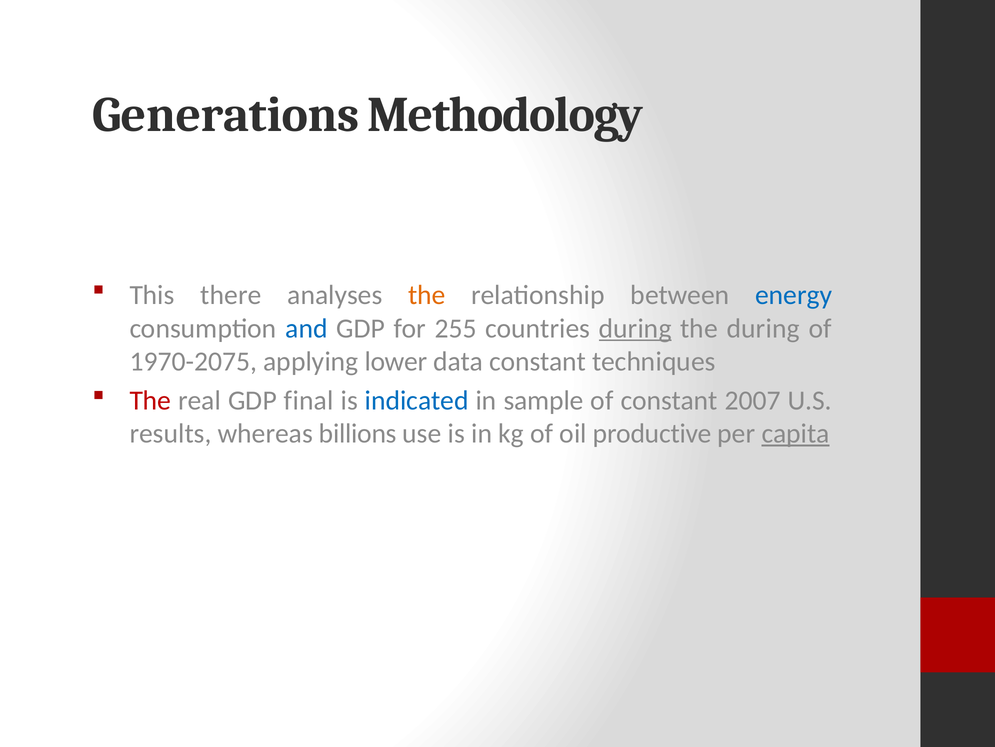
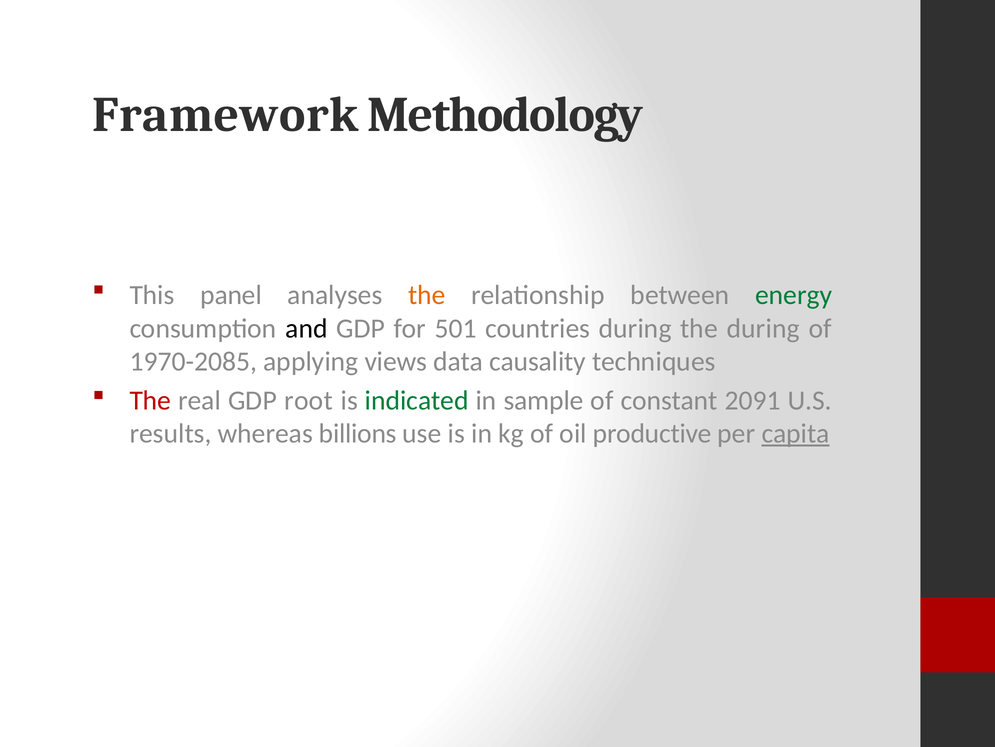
Generations: Generations -> Framework
there: there -> panel
energy colour: blue -> green
and colour: blue -> black
255: 255 -> 501
during at (635, 328) underline: present -> none
1970-2075: 1970-2075 -> 1970-2085
lower: lower -> views
data constant: constant -> causality
final: final -> root
indicated colour: blue -> green
2007: 2007 -> 2091
